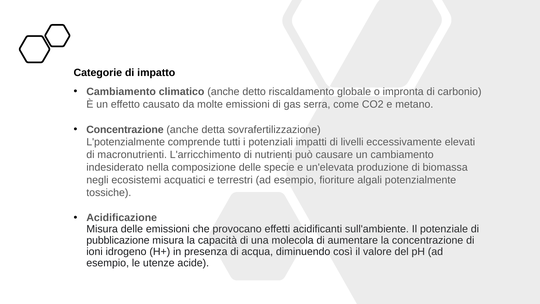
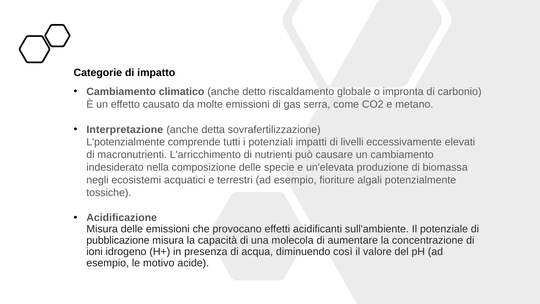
Concentrazione at (125, 129): Concentrazione -> Interpretazione
utenze: utenze -> motivo
